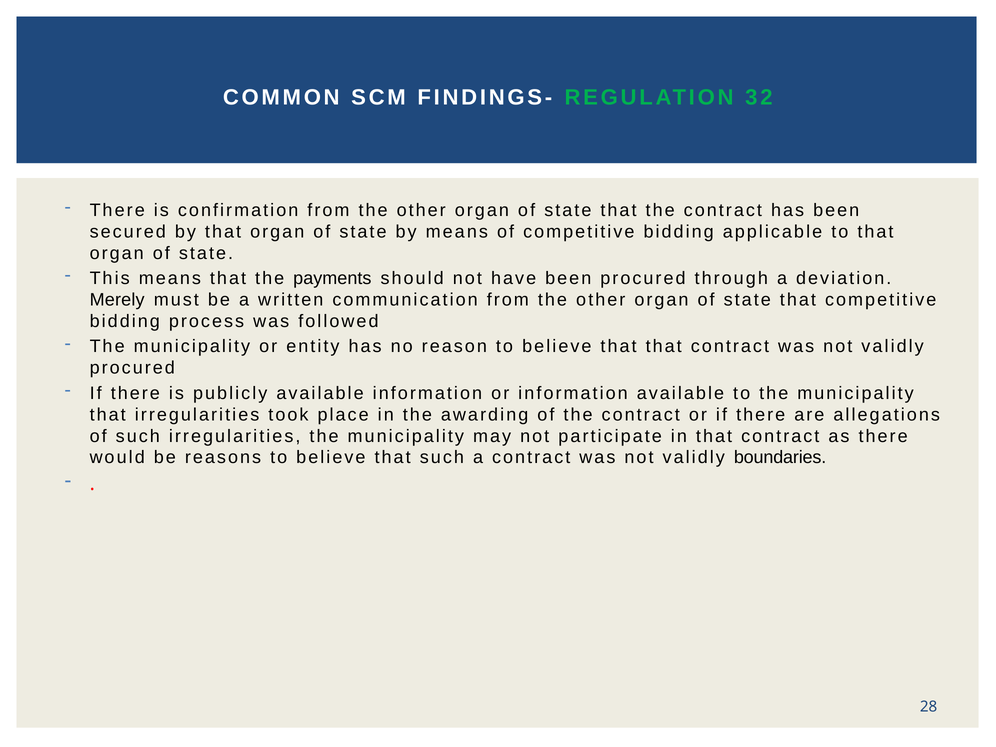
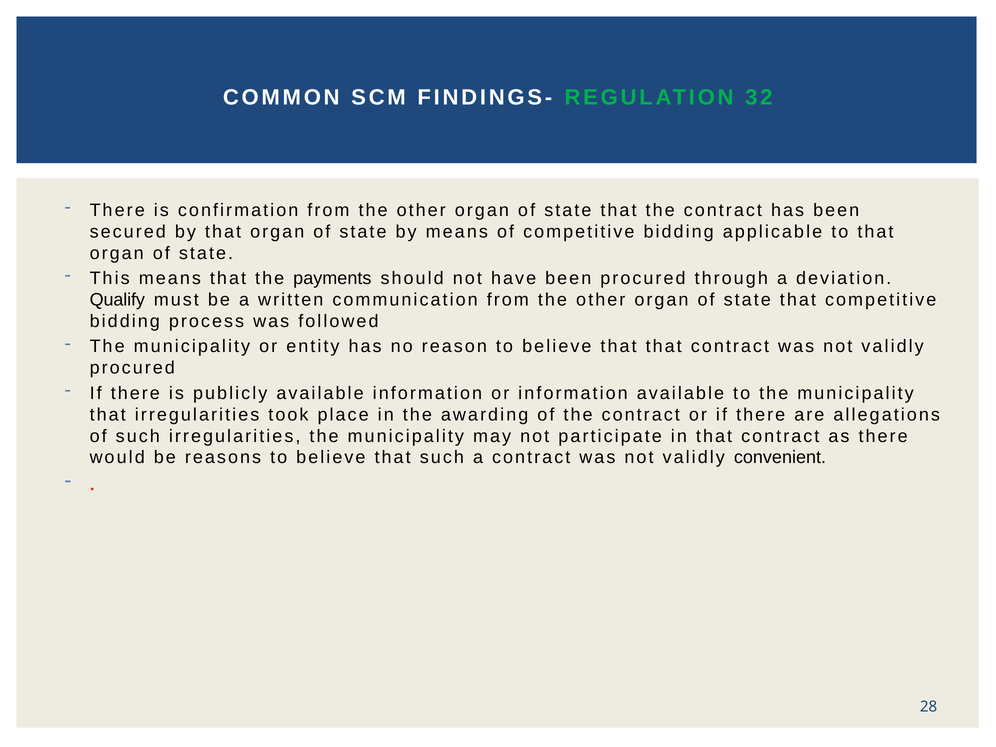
Merely: Merely -> Qualify
boundaries: boundaries -> convenient
